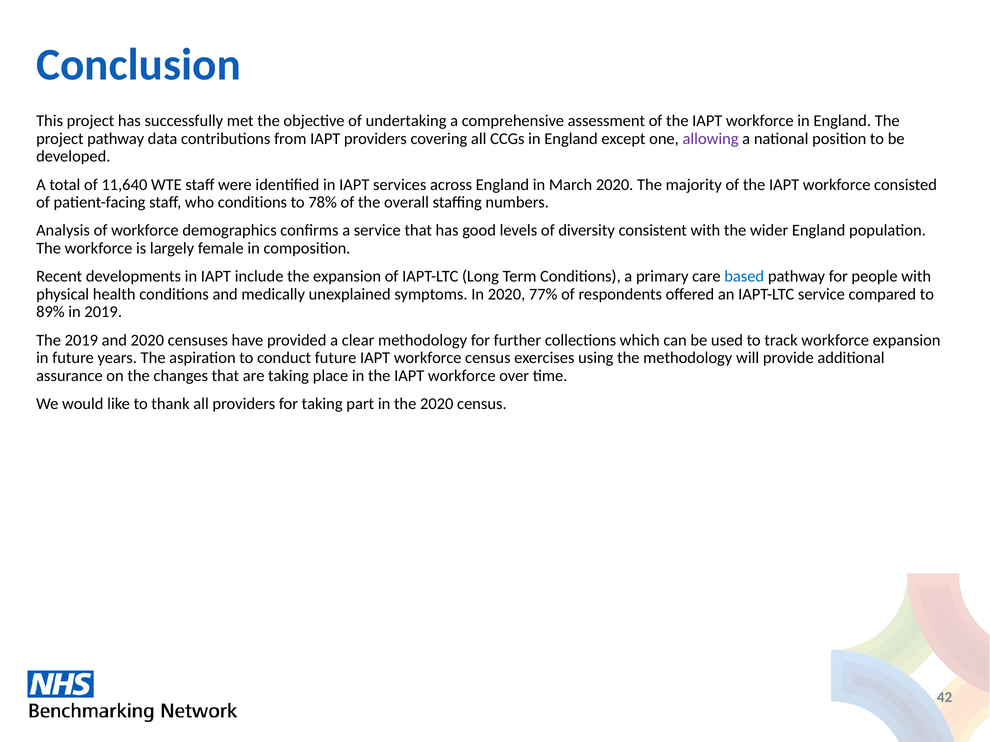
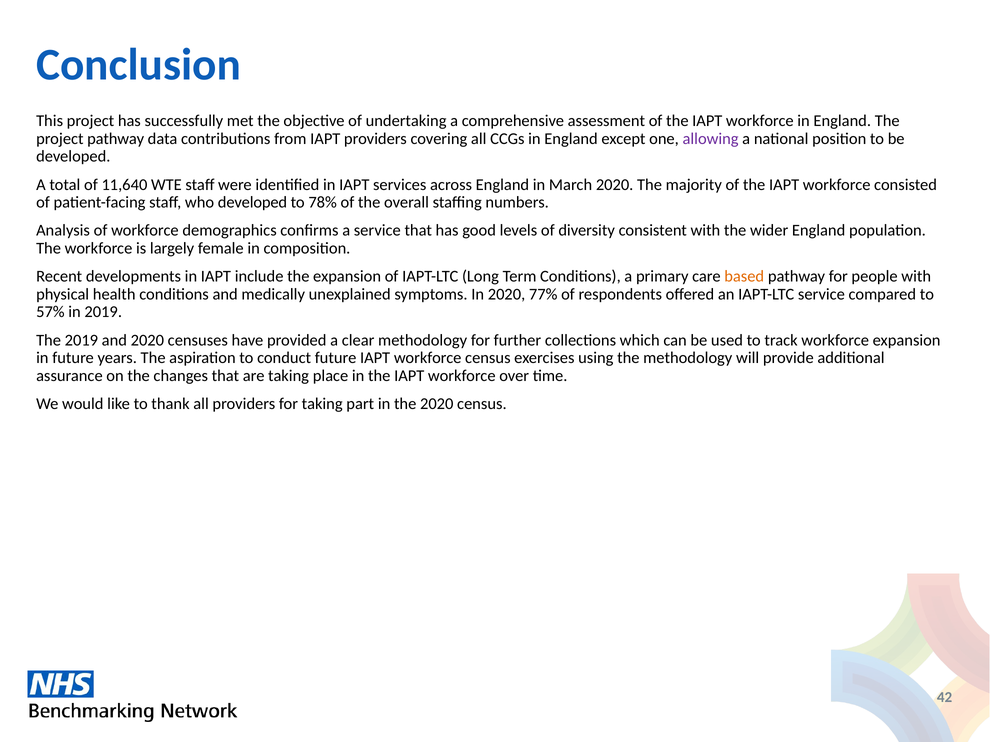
who conditions: conditions -> developed
based colour: blue -> orange
89%: 89% -> 57%
